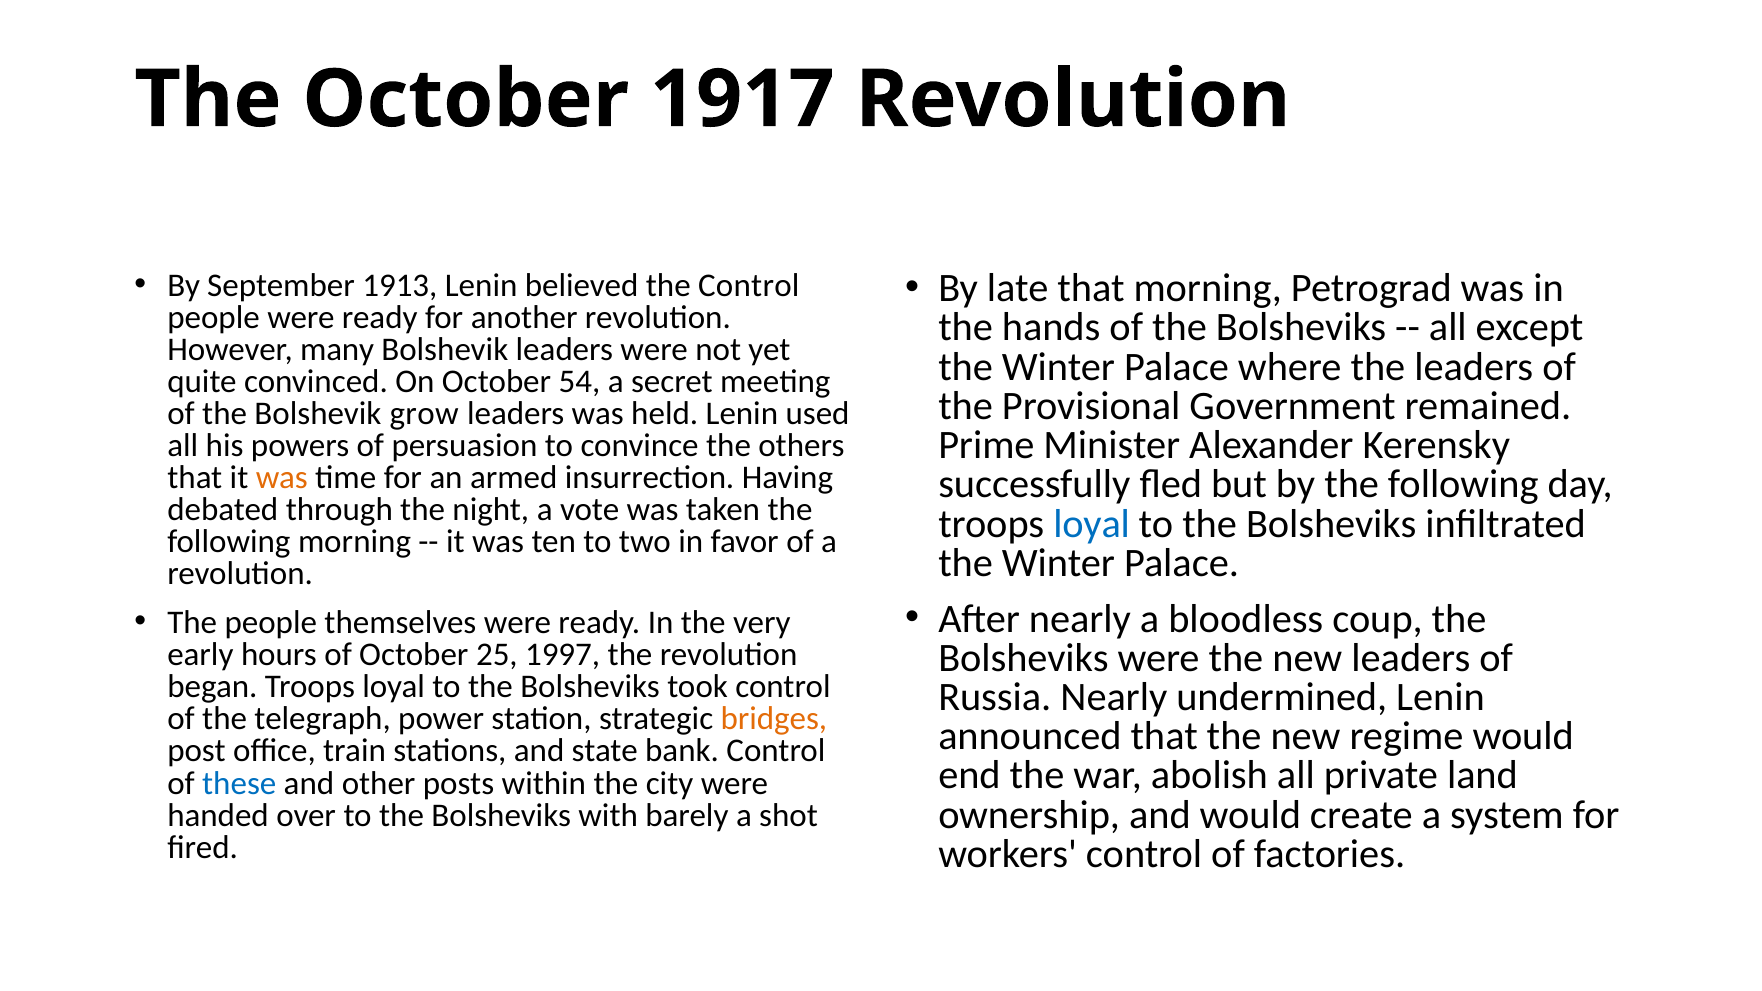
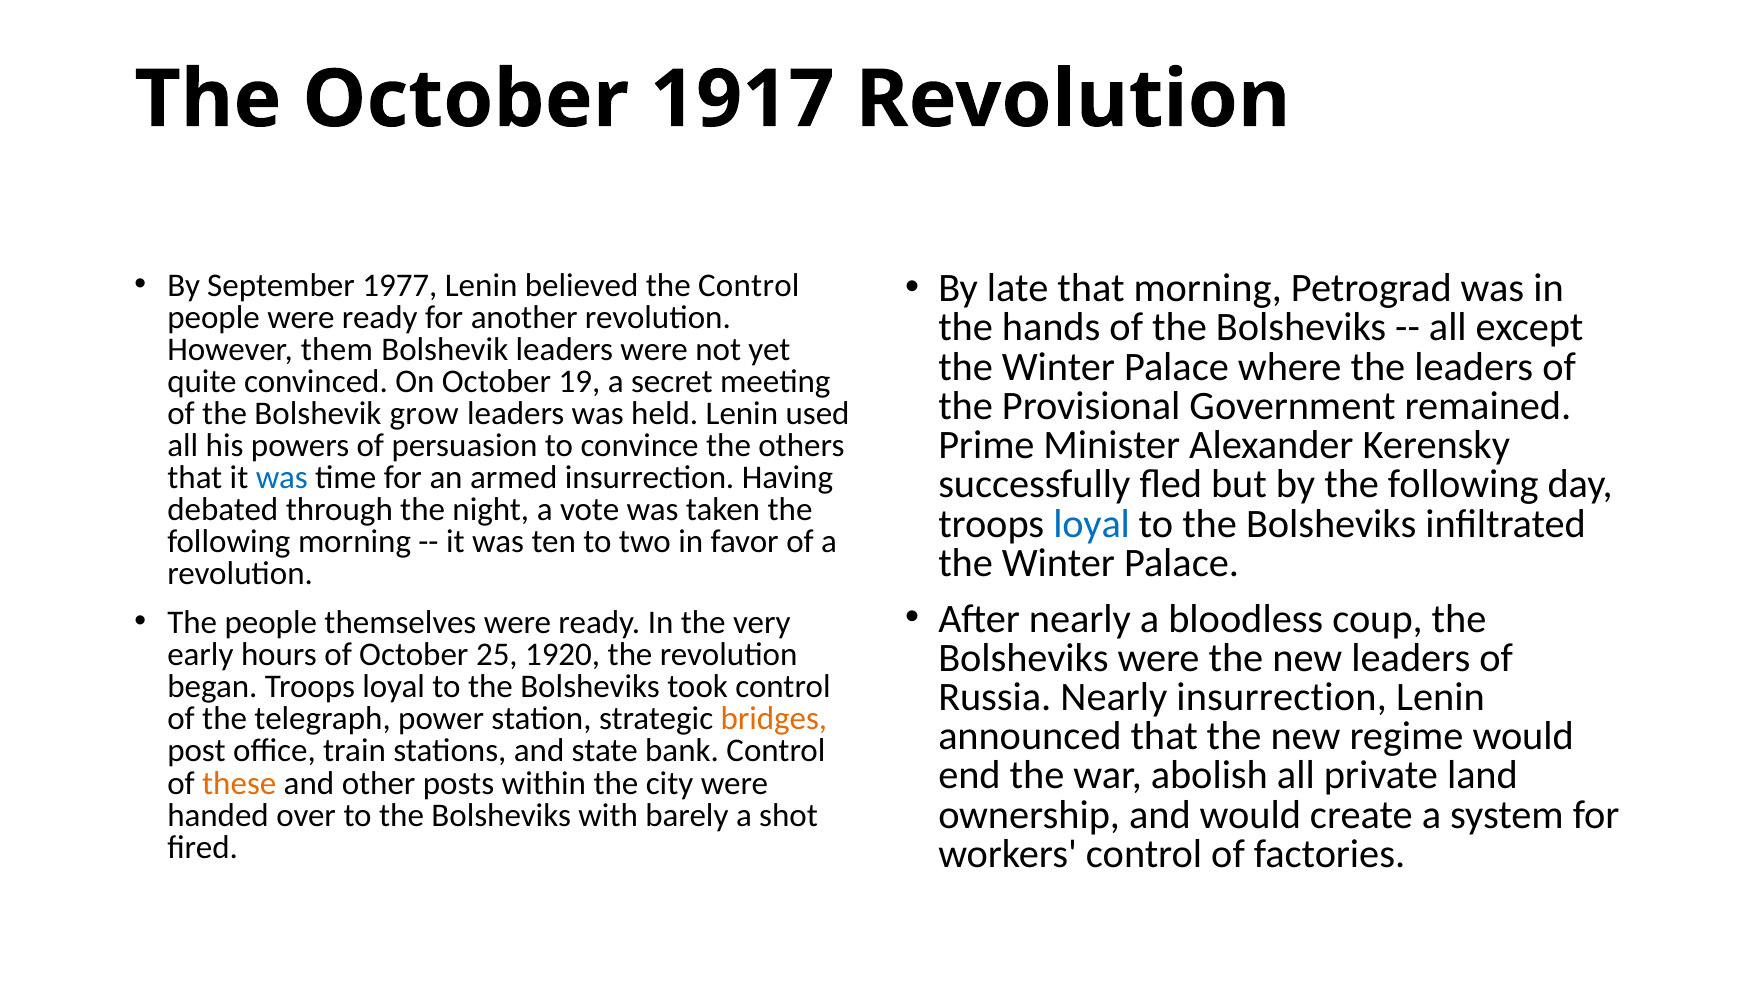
1913: 1913 -> 1977
many: many -> them
54: 54 -> 19
was at (282, 478) colour: orange -> blue
1997: 1997 -> 1920
Nearly undermined: undermined -> insurrection
these colour: blue -> orange
